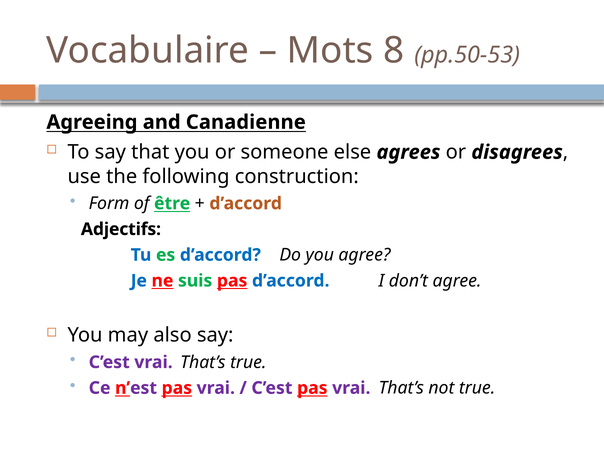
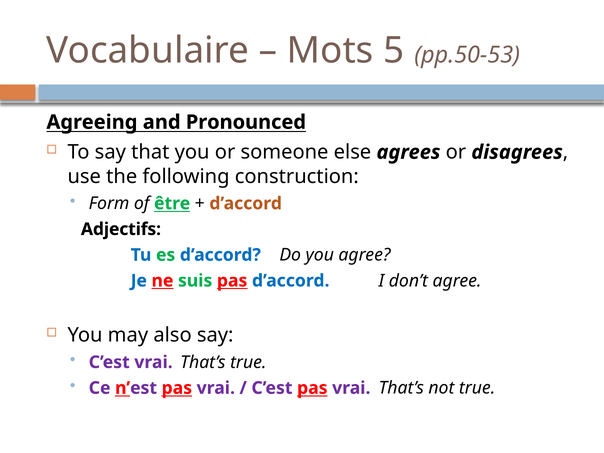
8: 8 -> 5
Canadienne: Canadienne -> Pronounced
